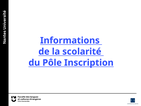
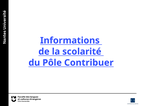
Inscription: Inscription -> Contribuer
